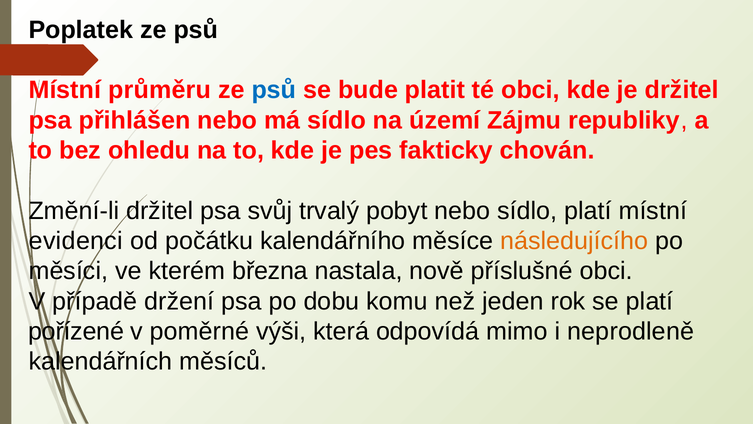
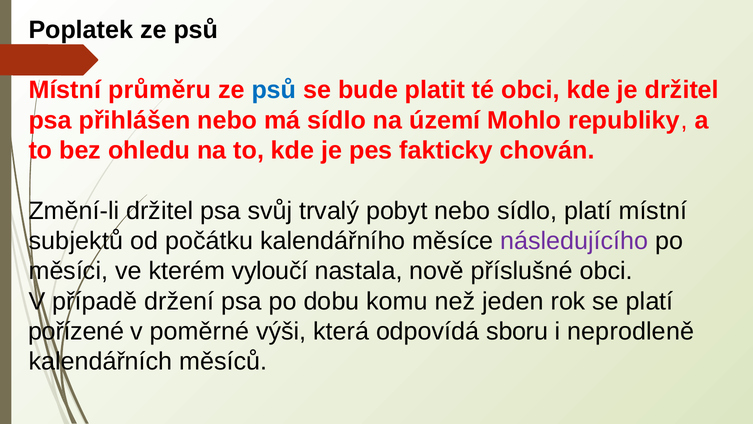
Zájmu: Zájmu -> Mohlo
evidenci: evidenci -> subjektů
následujícího colour: orange -> purple
března: března -> vyloučí
mimo: mimo -> sboru
